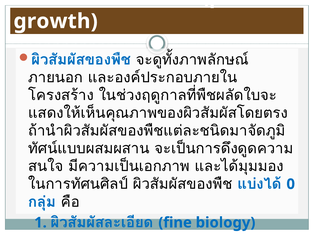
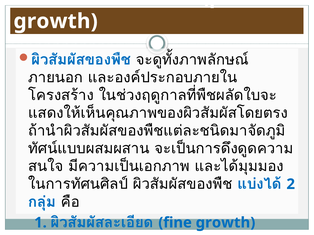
0 at (291, 185): 0 -> 2
fine biology: biology -> growth
